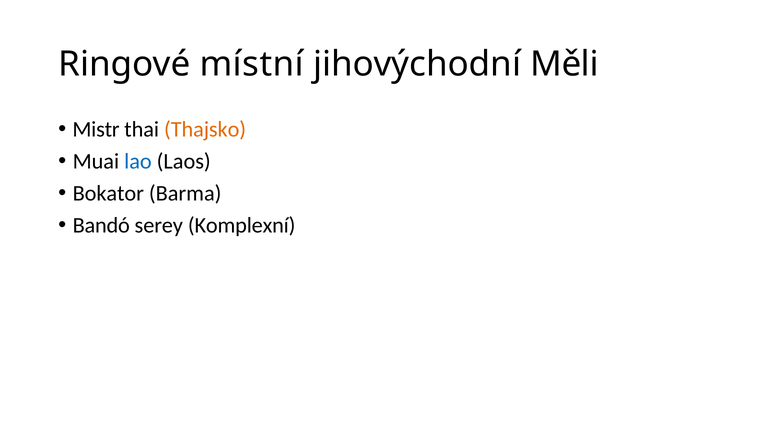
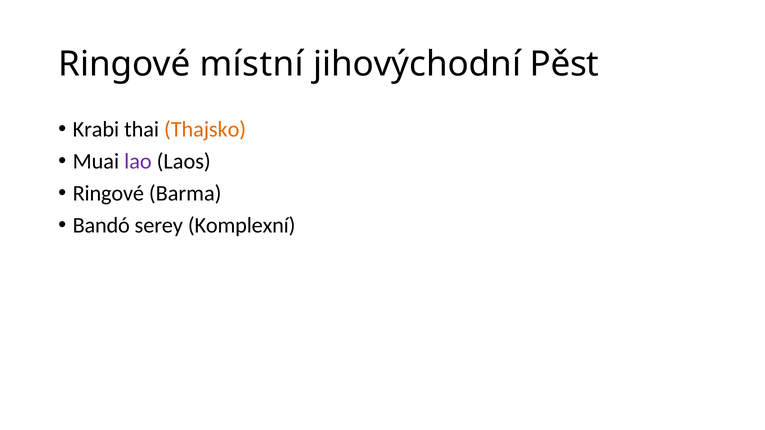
Měli: Měli -> Pěst
Mistr: Mistr -> Krabi
lao colour: blue -> purple
Bokator at (108, 193): Bokator -> Ringové
